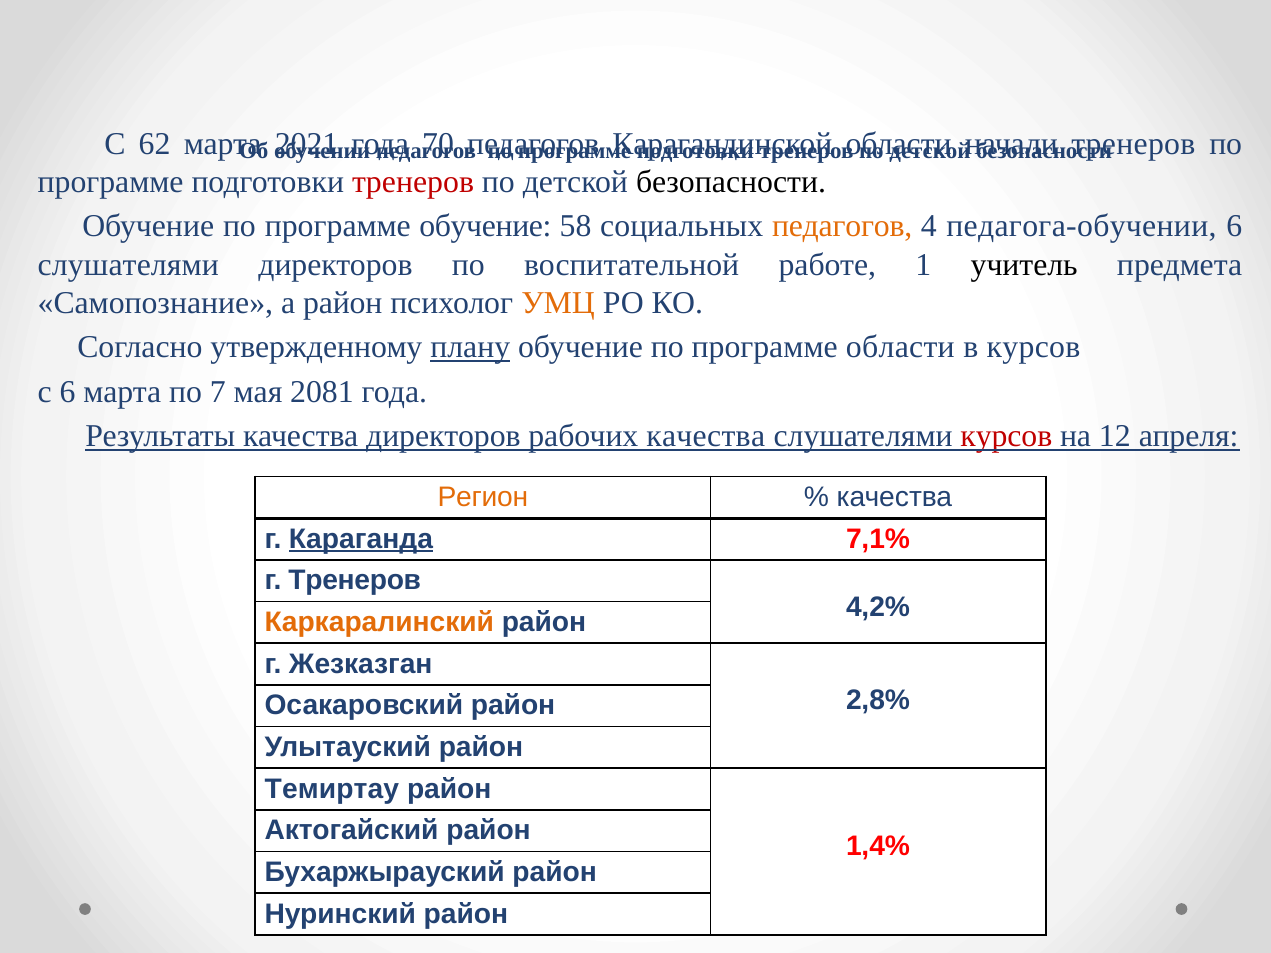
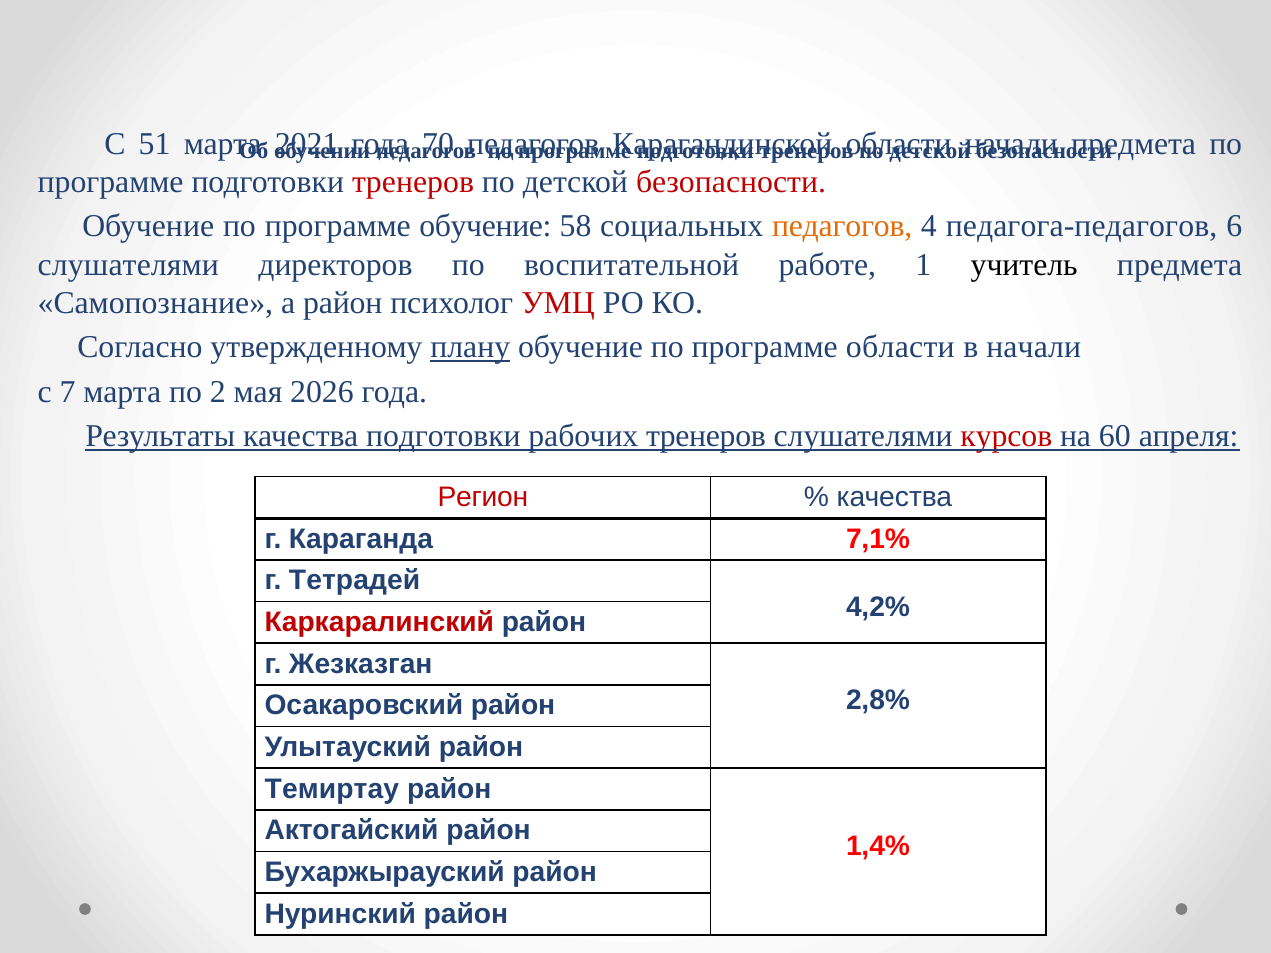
62: 62 -> 51
тренеров at (1133, 144): тренеров -> предмета
безопасности at (731, 182) colour: black -> red
педагога-обучении: педагога-обучении -> педагога-педагогов
УМЦ colour: orange -> red
в курсов: курсов -> начали
с 6: 6 -> 7
7: 7 -> 2
2081: 2081 -> 2026
качества директоров: директоров -> подготовки
рабочих качества: качества -> тренеров
12: 12 -> 60
Регион colour: orange -> red
Караганда underline: present -> none
г Тренеров: Тренеров -> Тетрадей
Каркаралинский colour: orange -> red
